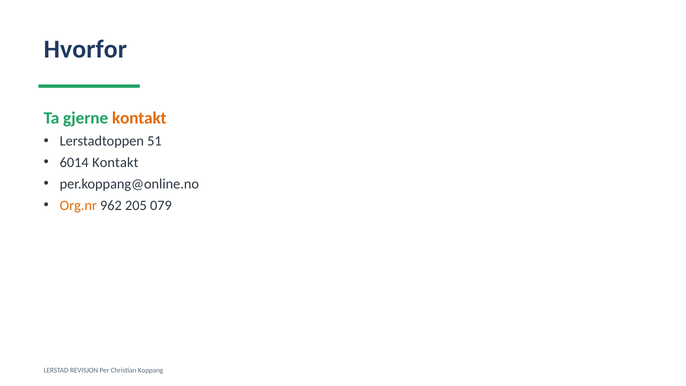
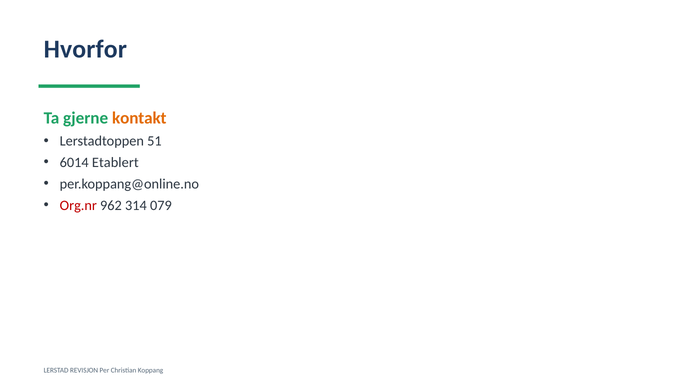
6014 Kontakt: Kontakt -> Etablert
Org.nr colour: orange -> red
205: 205 -> 314
